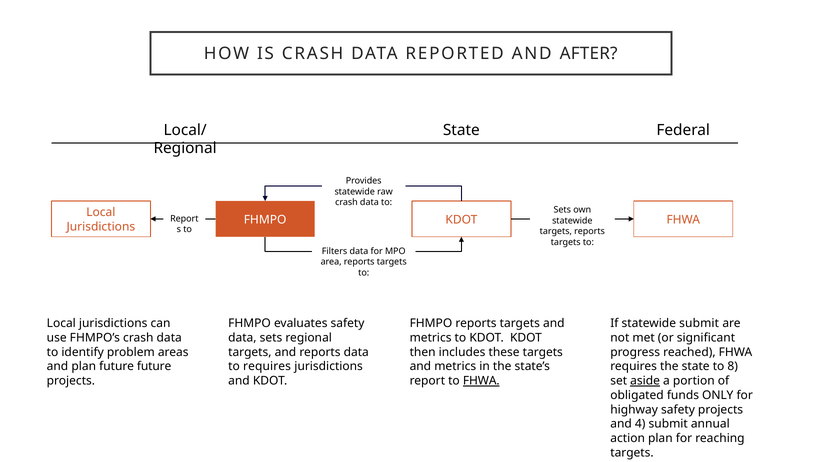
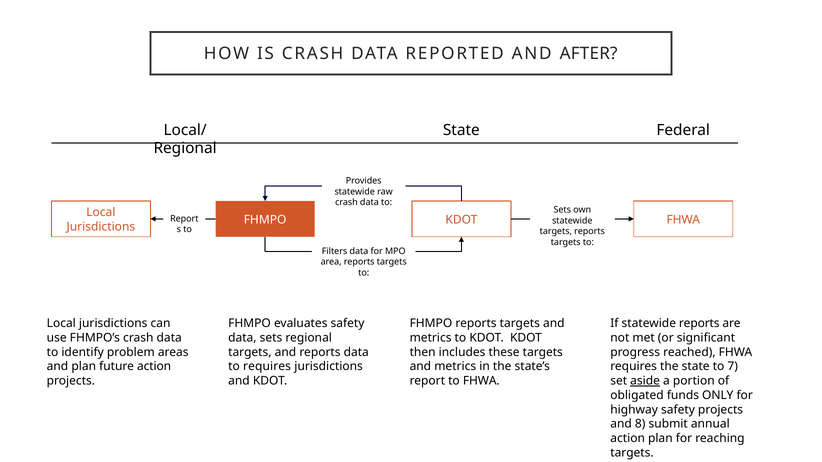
statewide submit: submit -> reports
8: 8 -> 7
future future: future -> action
FHWA at (481, 381) underline: present -> none
4: 4 -> 8
